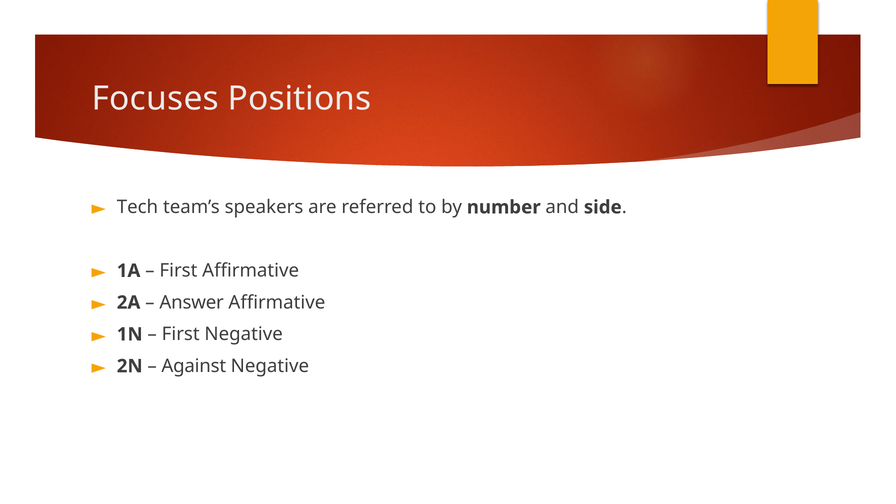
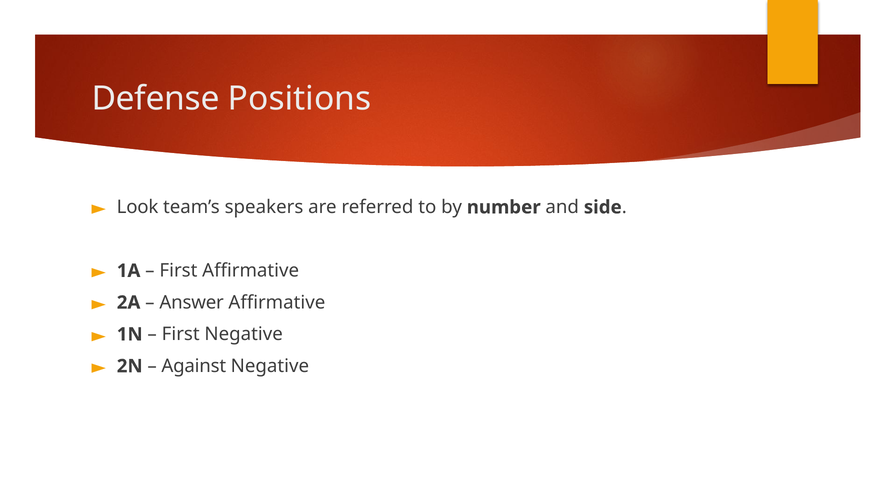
Focuses: Focuses -> Defense
Tech: Tech -> Look
